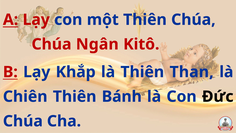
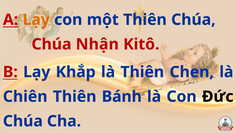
Lạy at (36, 20) colour: red -> orange
Ngân: Ngân -> Nhận
Than: Than -> Chen
